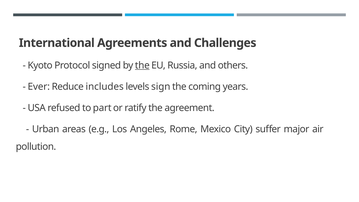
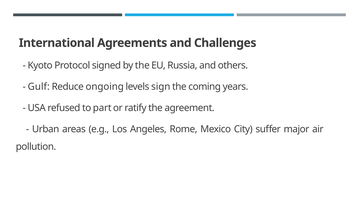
the at (142, 65) underline: present -> none
Ever: Ever -> Gulf
includes: includes -> ongoing
